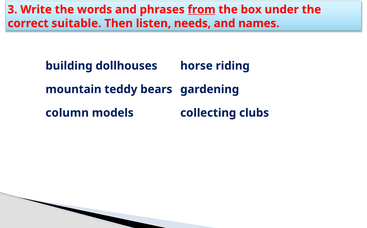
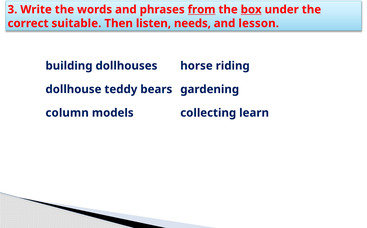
box underline: none -> present
names: names -> lesson
mountain: mountain -> dollhouse
clubs: clubs -> learn
